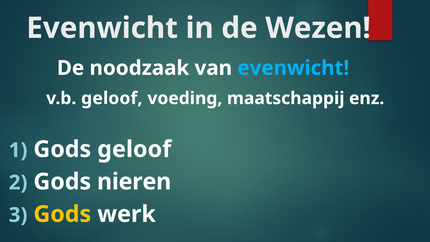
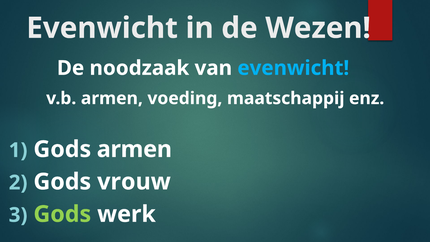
v.b geloof: geloof -> armen
Gods geloof: geloof -> armen
nieren: nieren -> vrouw
Gods at (62, 214) colour: yellow -> light green
